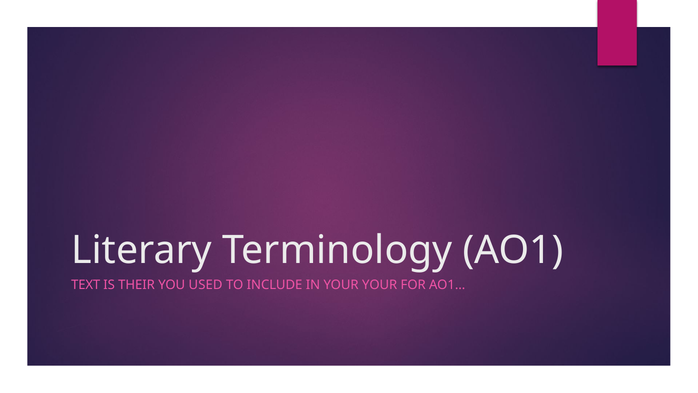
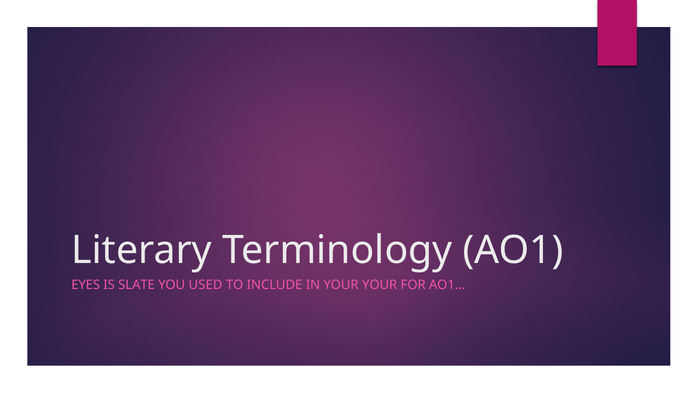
TEXT: TEXT -> EYES
THEIR: THEIR -> SLATE
